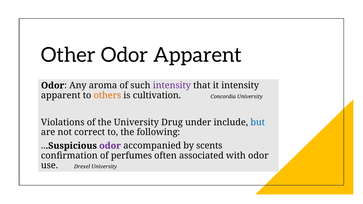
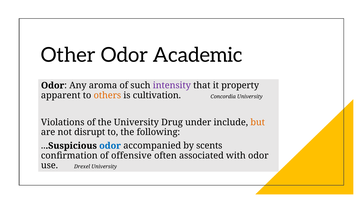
Odor Apparent: Apparent -> Academic
it intensity: intensity -> property
but colour: blue -> orange
correct: correct -> disrupt
odor at (110, 146) colour: purple -> blue
perfumes: perfumes -> offensive
